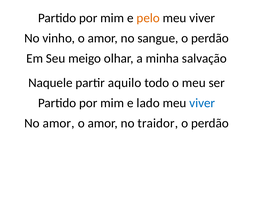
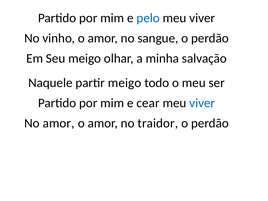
pelo colour: orange -> blue
partir aquilo: aquilo -> meigo
lado: lado -> cear
